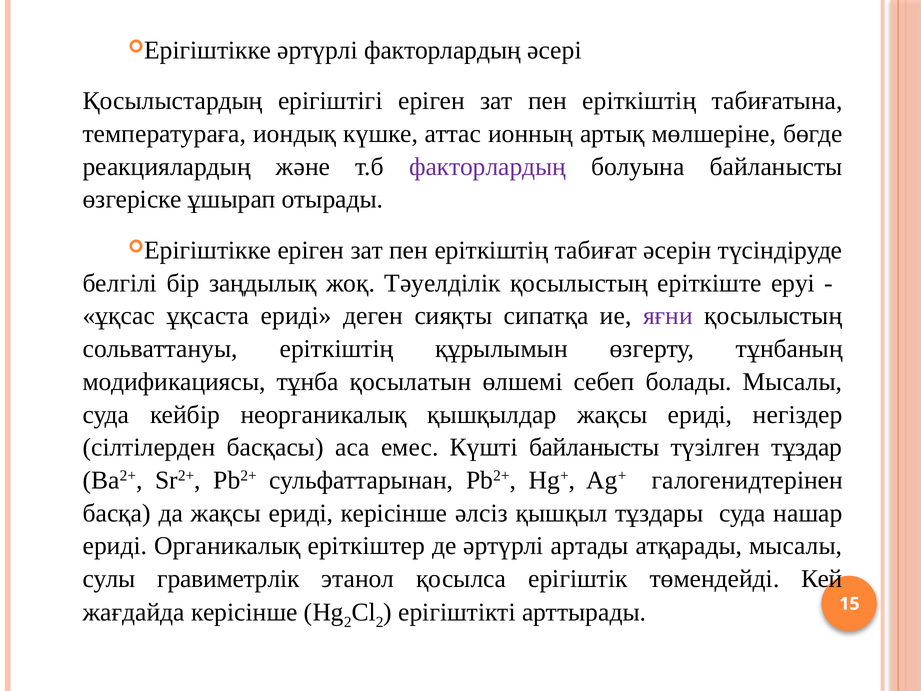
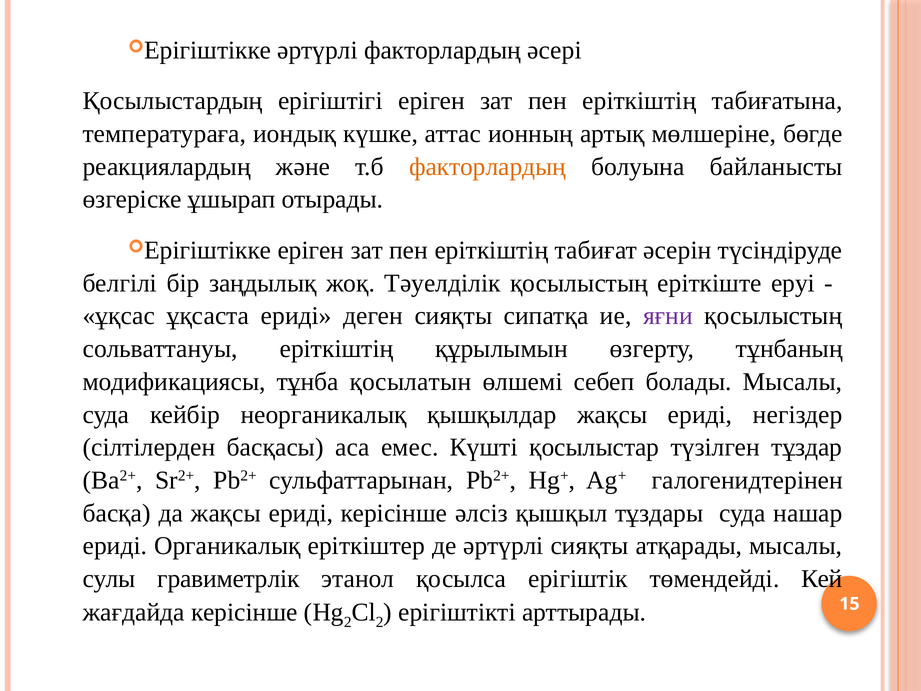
факторлардың at (488, 167) colour: purple -> orange
Күшті байланысты: байланысты -> қосылыстар
әртүрлі артады: артады -> сияқты
